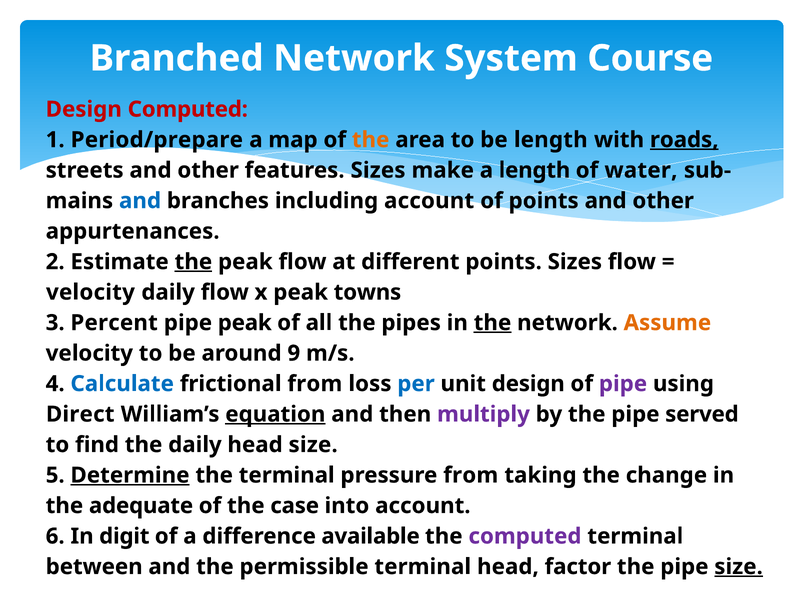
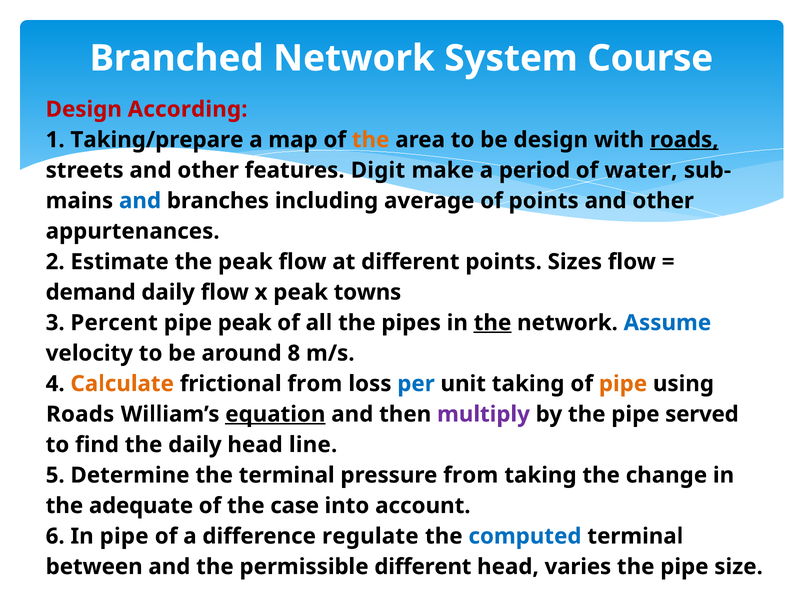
Design Computed: Computed -> According
Period/prepare: Period/prepare -> Taking/prepare
be length: length -> design
features Sizes: Sizes -> Digit
a length: length -> period
including account: account -> average
the at (193, 262) underline: present -> none
velocity at (90, 292): velocity -> demand
Assume colour: orange -> blue
9: 9 -> 8
Calculate colour: blue -> orange
unit design: design -> taking
pipe at (623, 384) colour: purple -> orange
Direct at (80, 414): Direct -> Roads
head size: size -> line
Determine underline: present -> none
In digit: digit -> pipe
available: available -> regulate
computed at (525, 536) colour: purple -> blue
permissible terminal: terminal -> different
factor: factor -> varies
size at (739, 567) underline: present -> none
